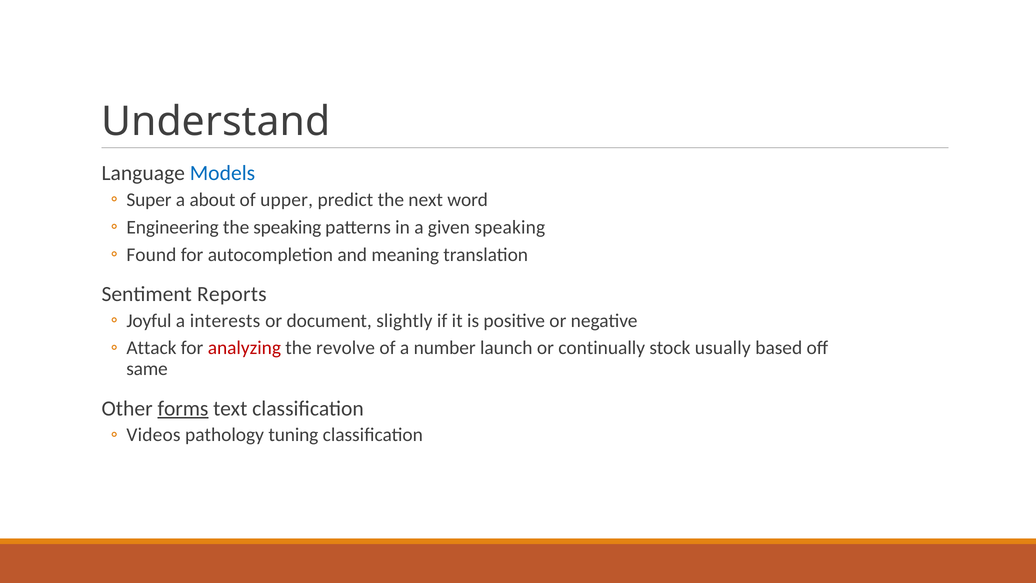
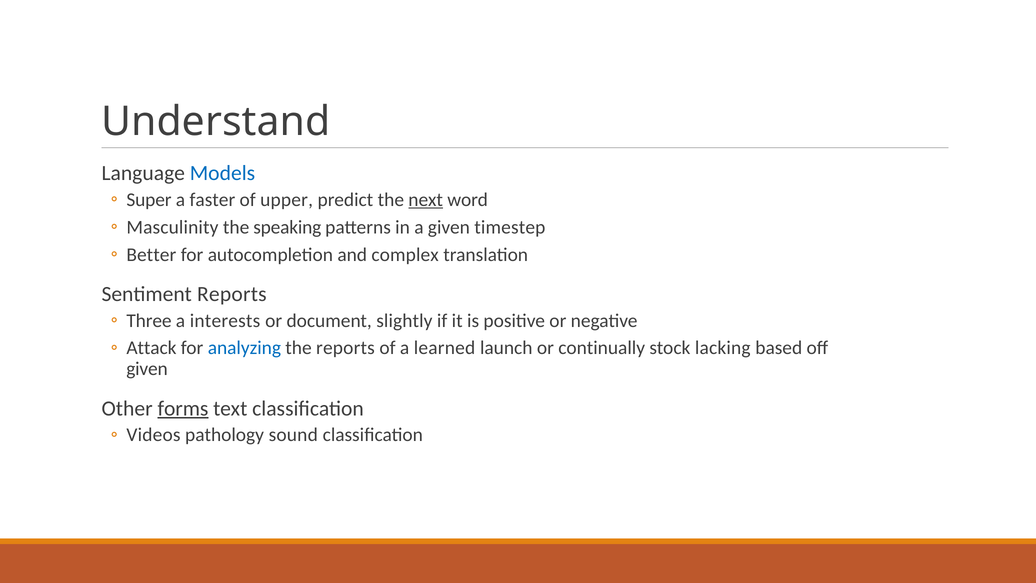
about: about -> faster
next underline: none -> present
Engineering: Engineering -> Masculinity
given speaking: speaking -> timestep
Found: Found -> Better
meaning: meaning -> complex
Joyful: Joyful -> Three
analyzing colour: red -> blue
the revolve: revolve -> reports
number: number -> learned
usually: usually -> lacking
same at (147, 369): same -> given
tuning: tuning -> sound
